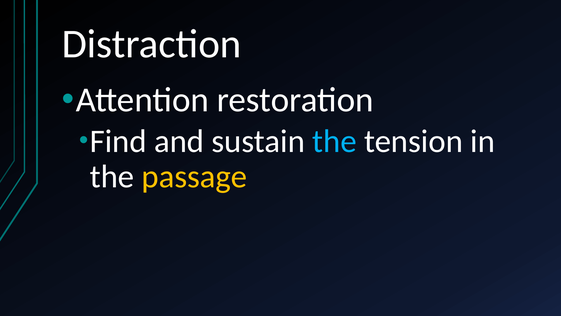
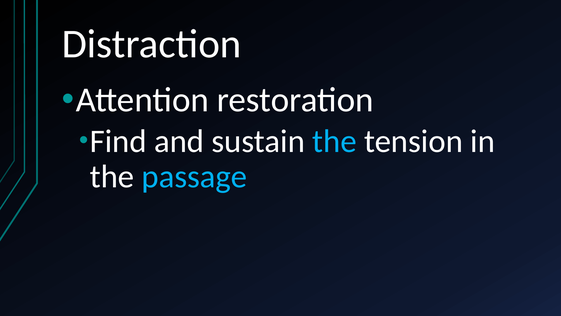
passage colour: yellow -> light blue
